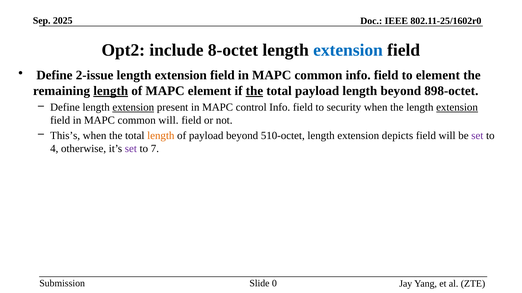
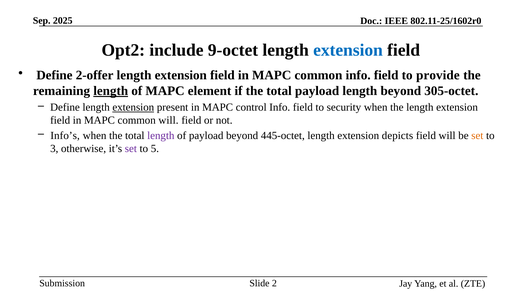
8-octet: 8-octet -> 9-octet
2-issue: 2-issue -> 2-offer
to element: element -> provide
the at (254, 91) underline: present -> none
898-octet: 898-octet -> 305-octet
extension at (457, 107) underline: present -> none
This’s: This’s -> Info’s
length at (161, 136) colour: orange -> purple
510-octet: 510-octet -> 445-octet
set at (477, 136) colour: purple -> orange
4: 4 -> 3
7: 7 -> 5
0: 0 -> 2
